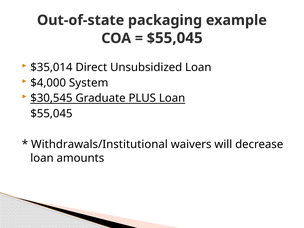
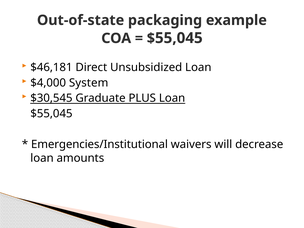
$35,014: $35,014 -> $46,181
Withdrawals/Institutional: Withdrawals/Institutional -> Emergencies/Institutional
